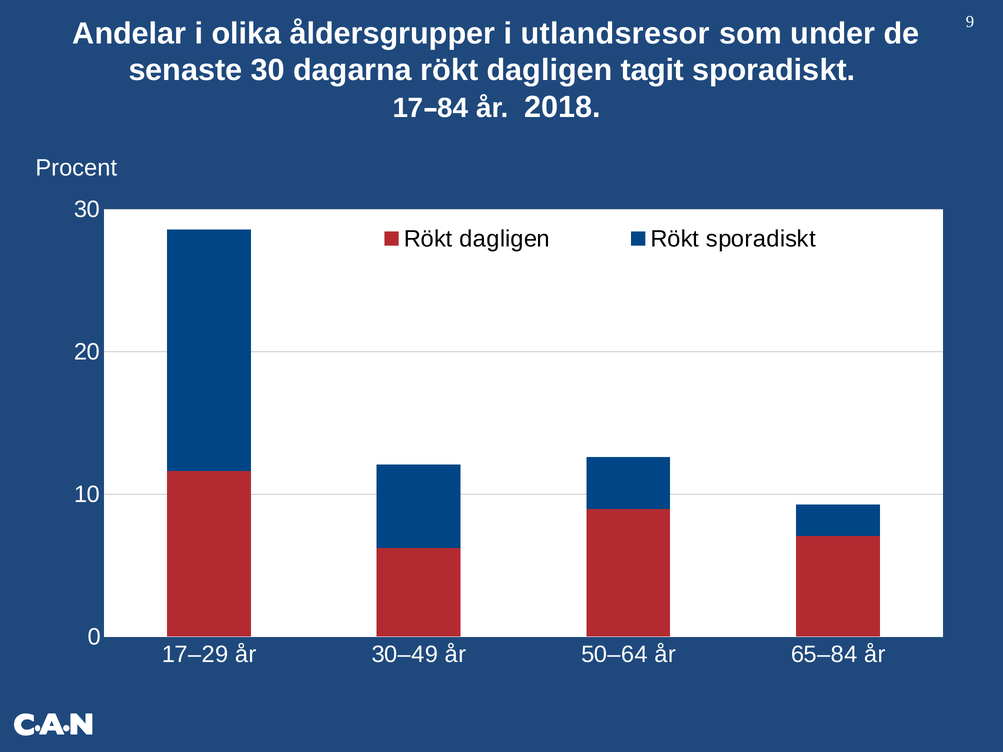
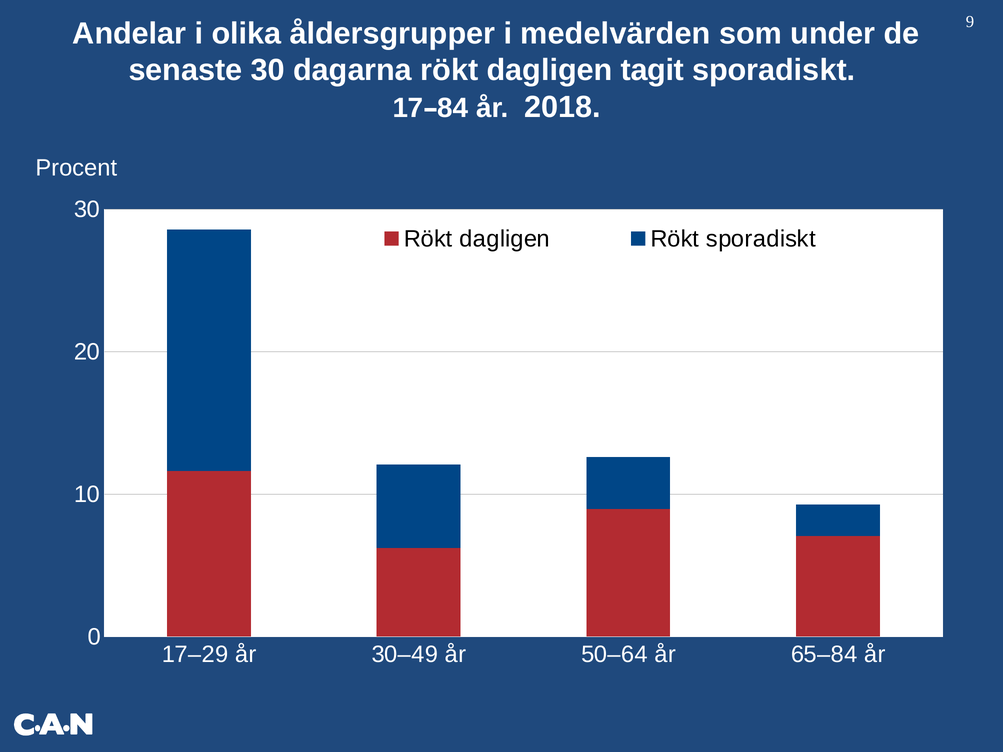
utlandsresor: utlandsresor -> medelvärden
